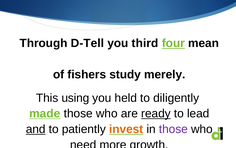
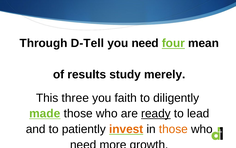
you third: third -> need
fishers: fishers -> results
using: using -> three
held: held -> faith
and underline: present -> none
those at (173, 129) colour: purple -> orange
